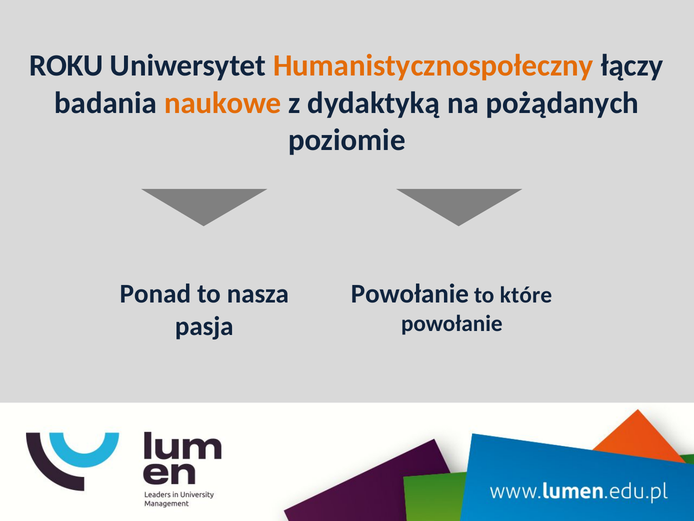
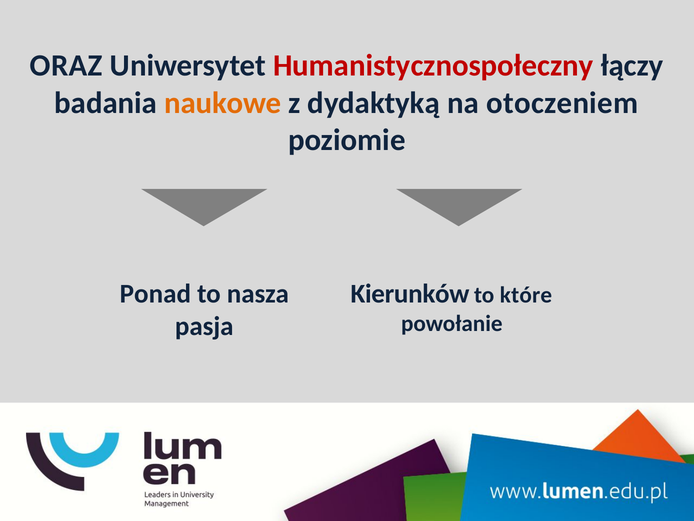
ROKU: ROKU -> ORAZ
Humanistycznospołeczny colour: orange -> red
pożądanych: pożądanych -> otoczeniem
Powołanie at (410, 294): Powołanie -> Kierunków
